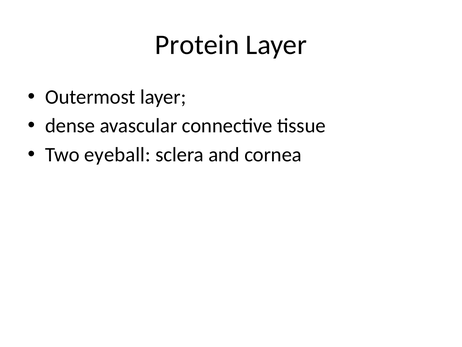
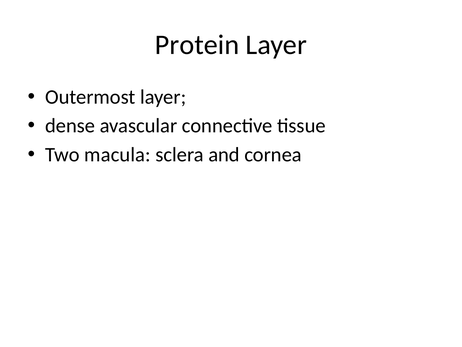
eyeball: eyeball -> macula
